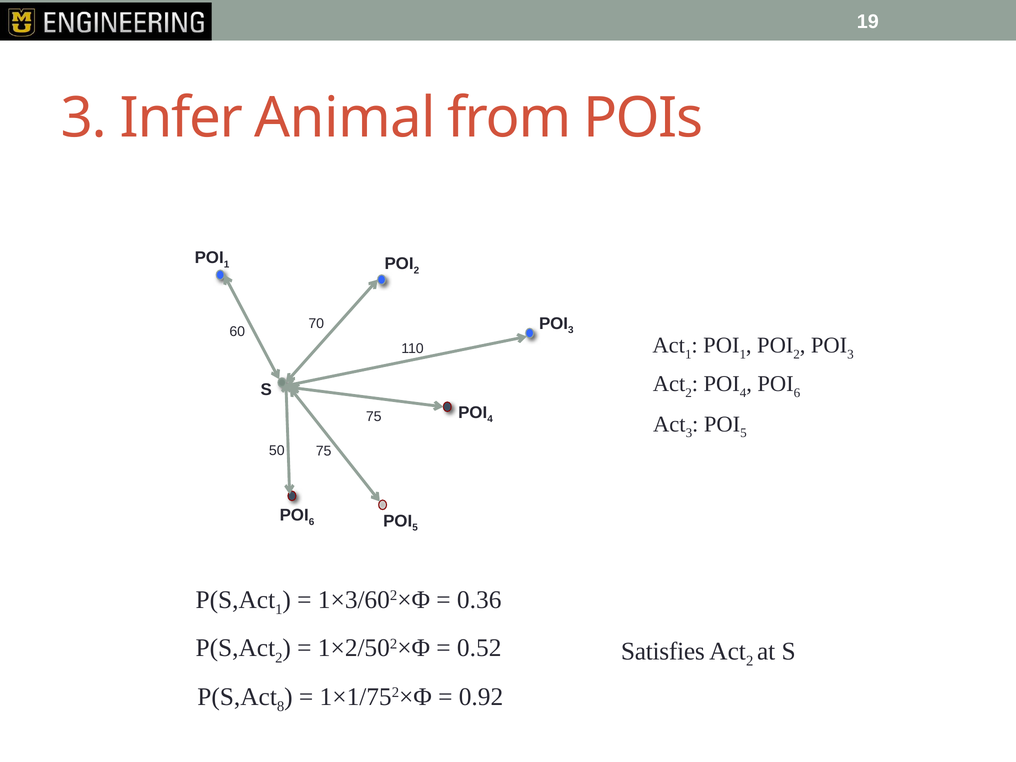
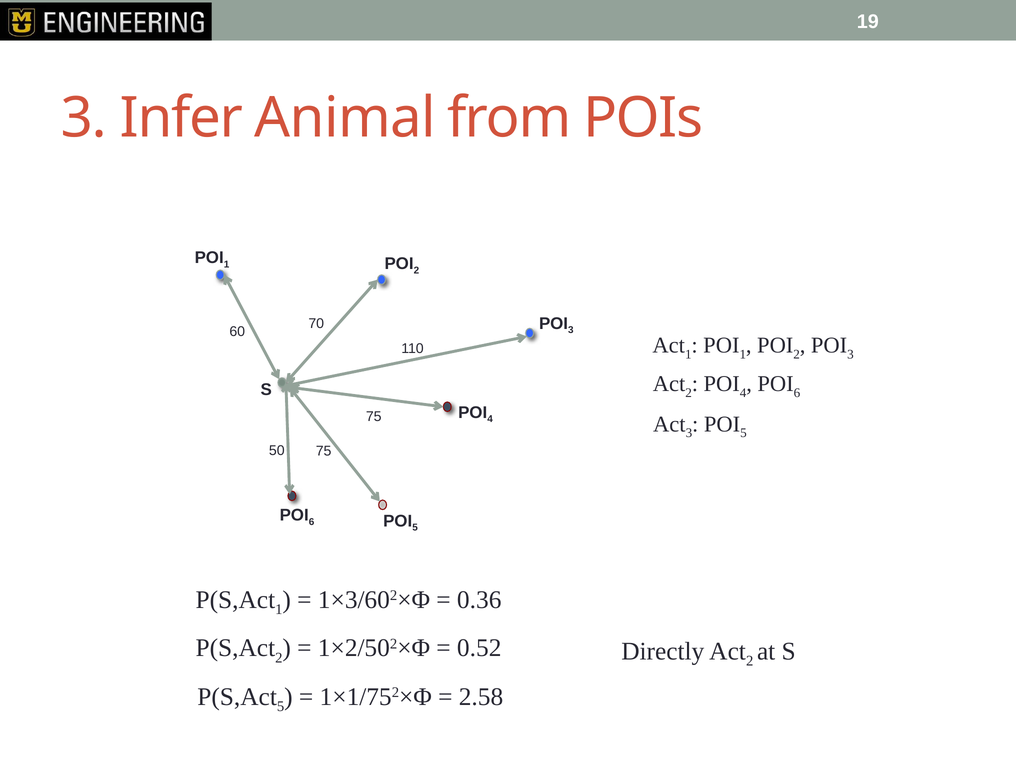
Satisfies: Satisfies -> Directly
8 at (281, 707): 8 -> 5
0.92: 0.92 -> 2.58
